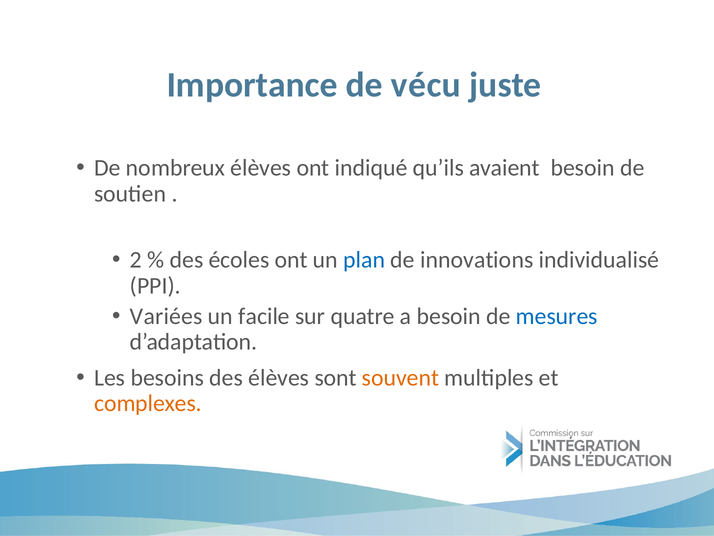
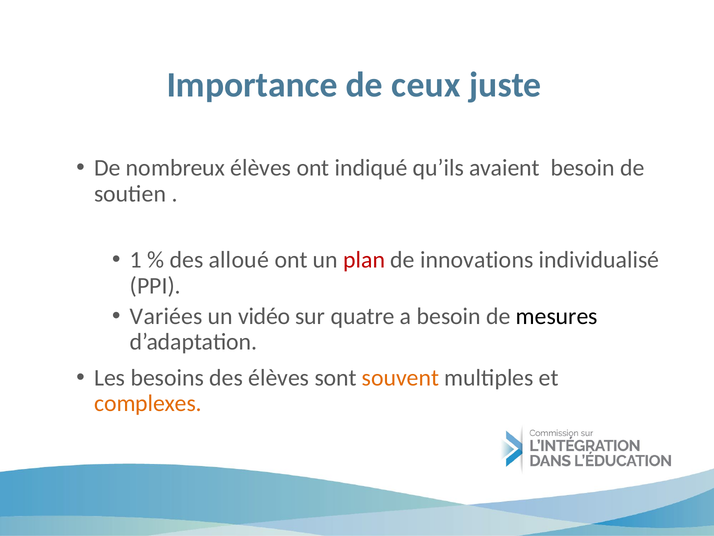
vécu: vécu -> ceux
2: 2 -> 1
écoles: écoles -> alloué
plan colour: blue -> red
facile: facile -> vidéo
mesures colour: blue -> black
